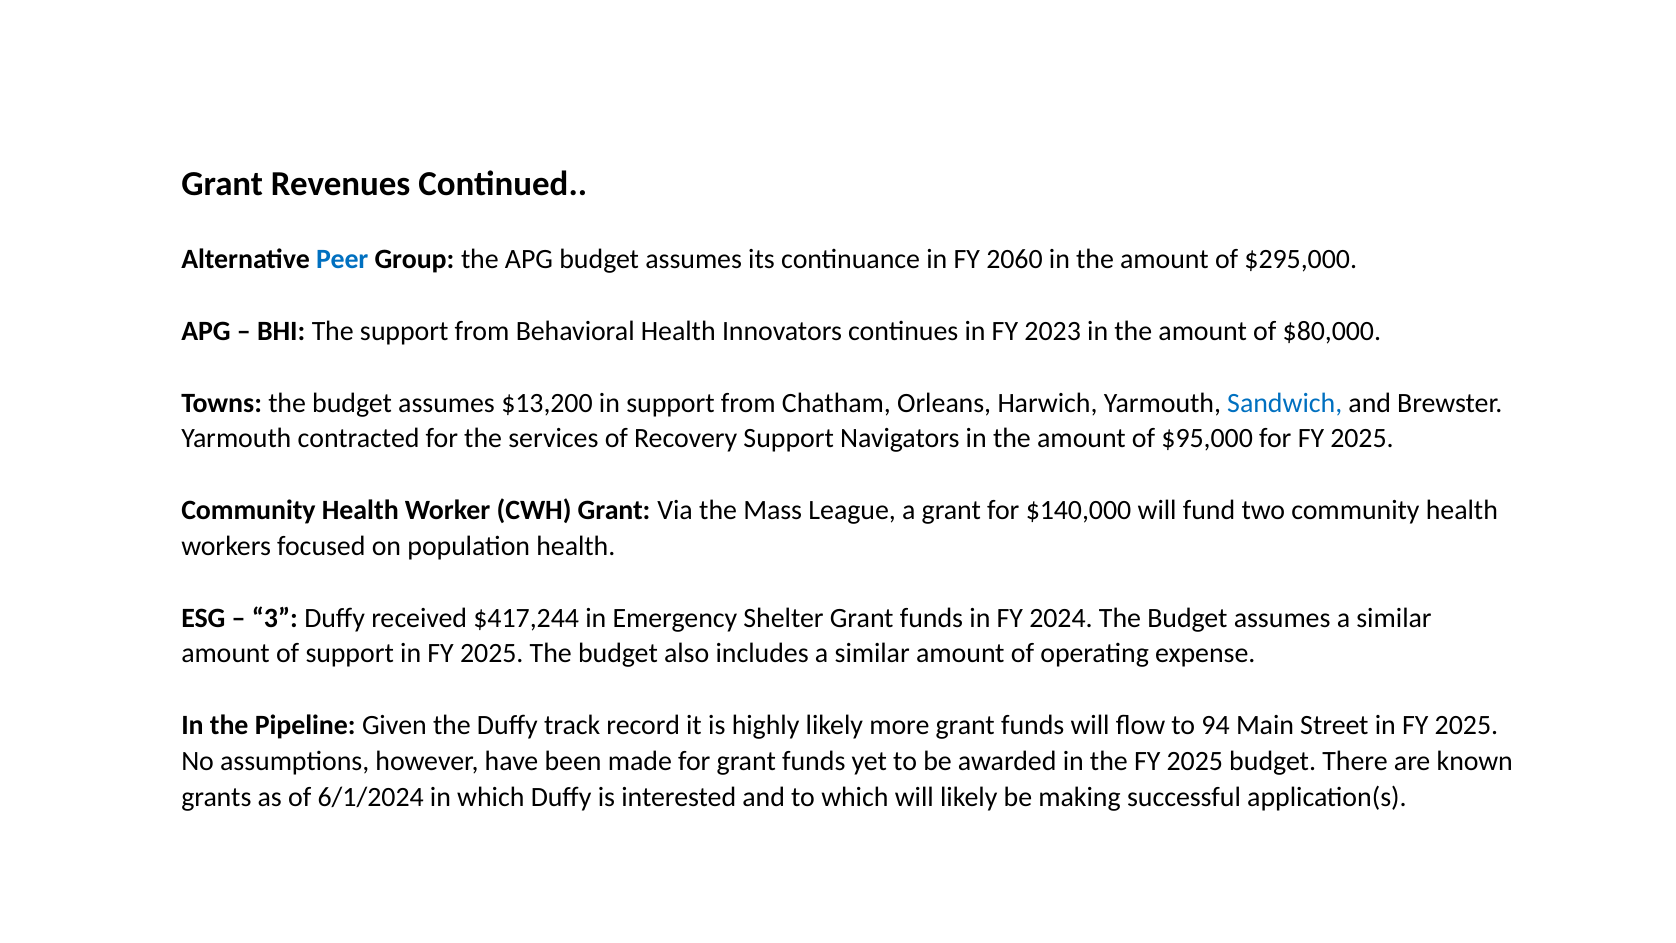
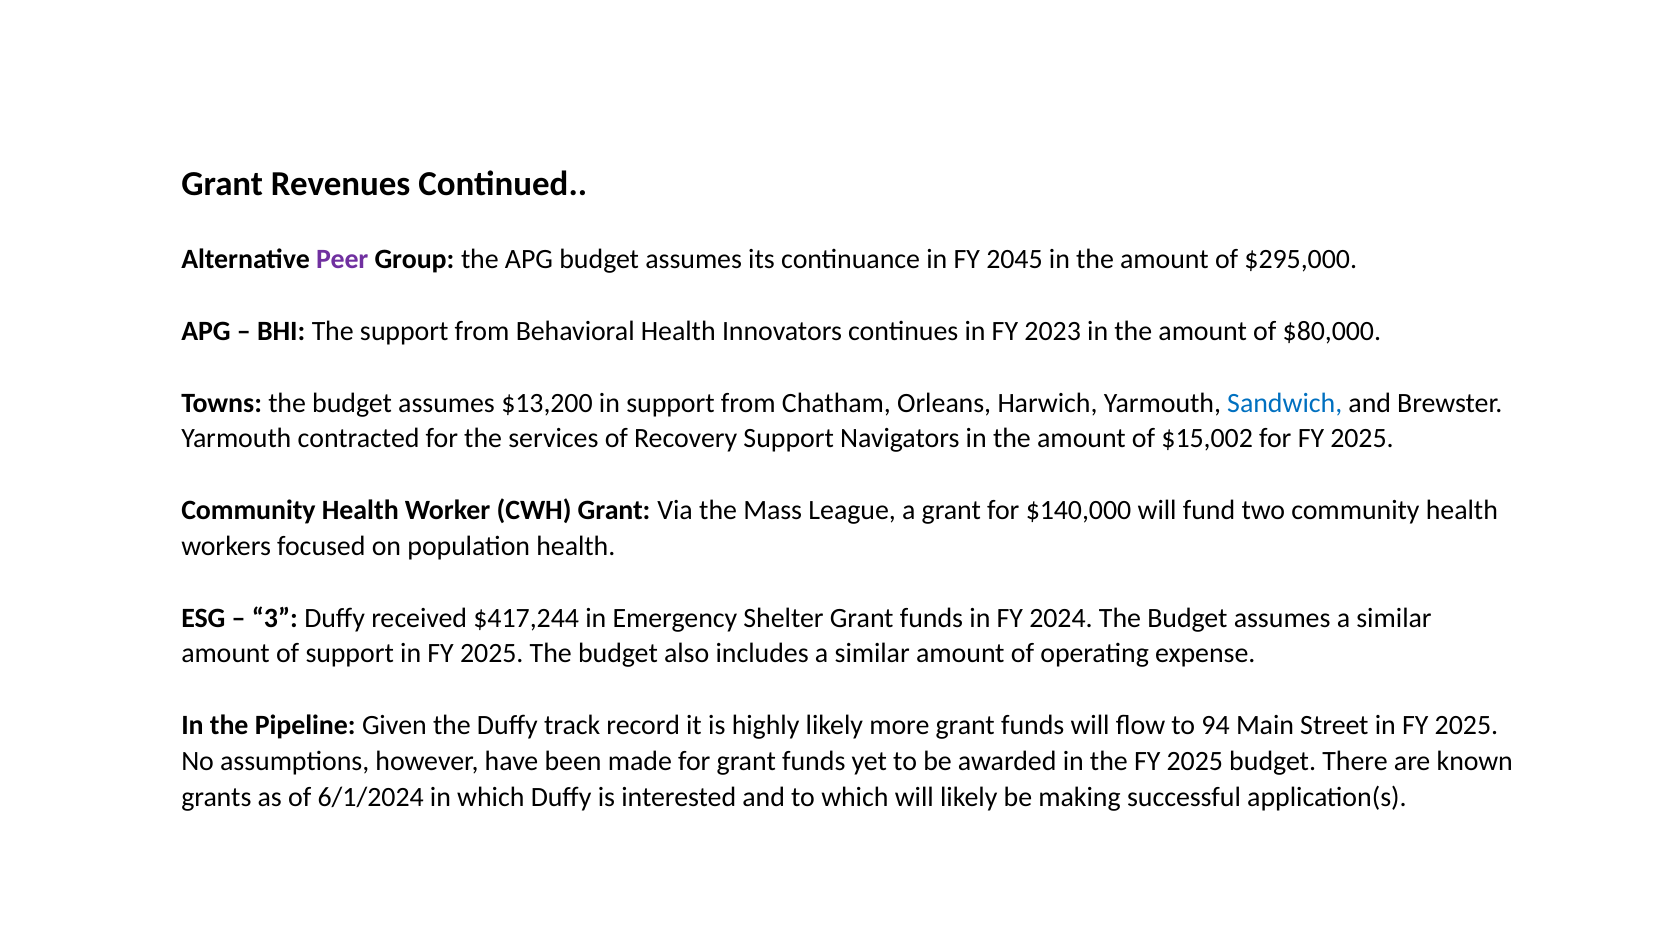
Peer colour: blue -> purple
2060: 2060 -> 2045
$95,000: $95,000 -> $15,002
